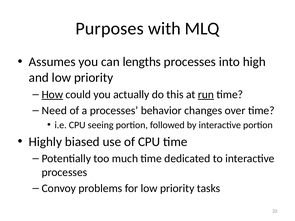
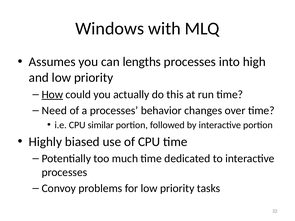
Purposes: Purposes -> Windows
run underline: present -> none
seeing: seeing -> similar
